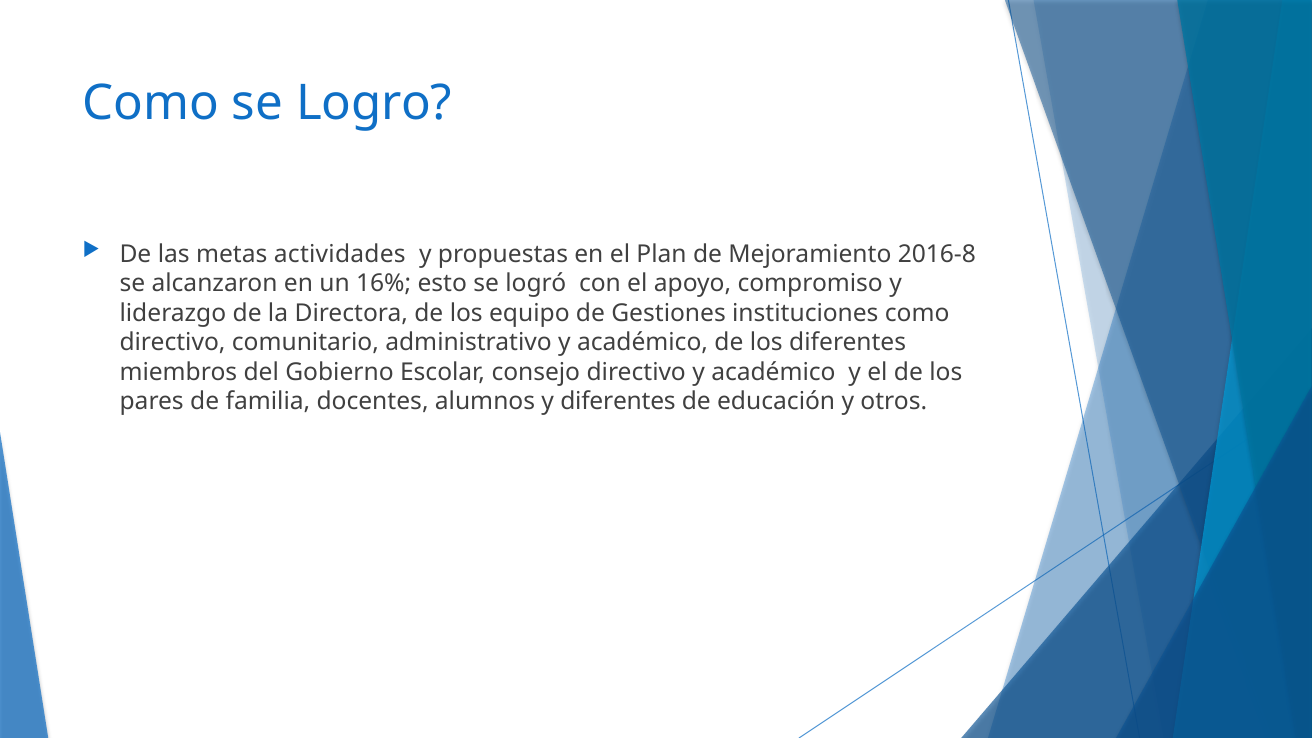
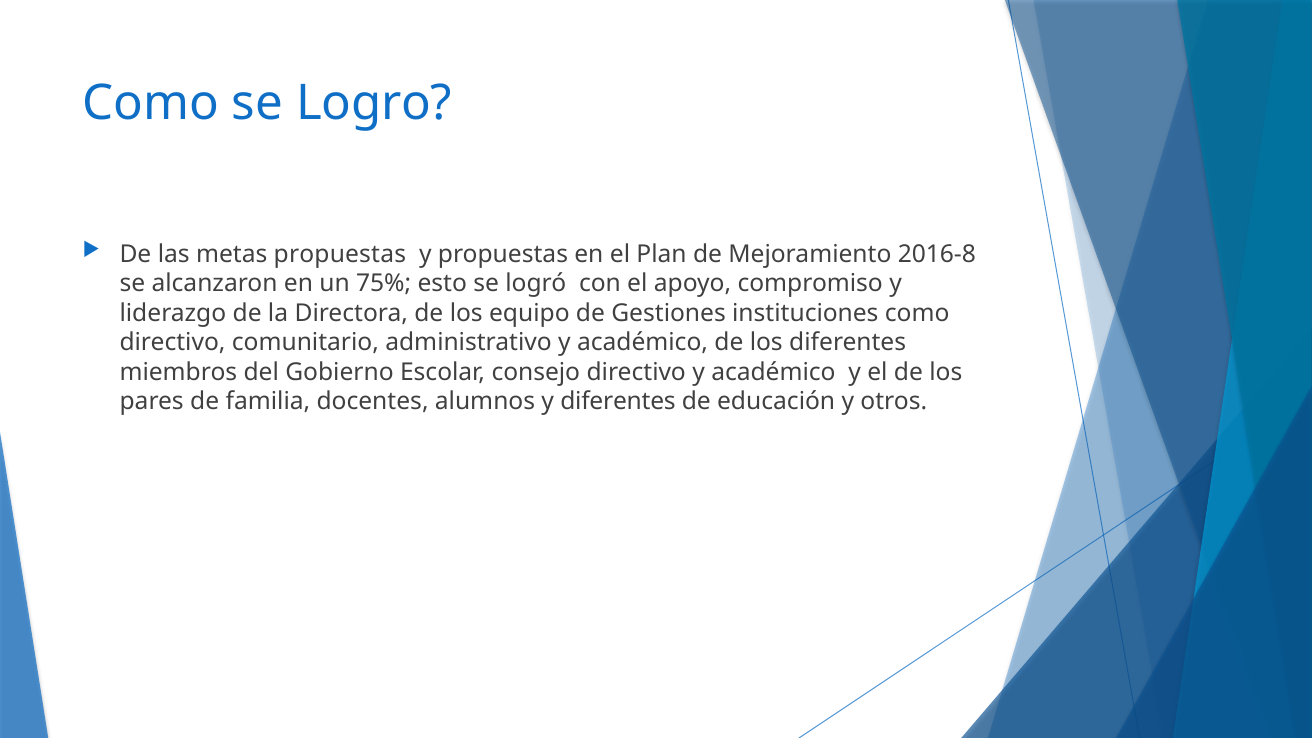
metas actividades: actividades -> propuestas
16%: 16% -> 75%
